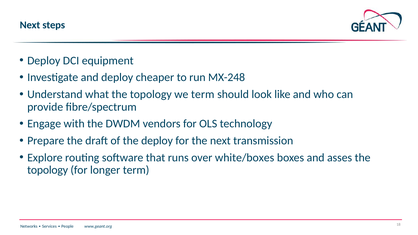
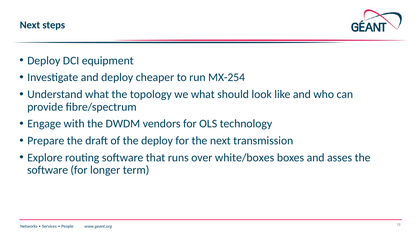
MX-248: MX-248 -> MX-254
we term: term -> what
topology at (48, 170): topology -> software
